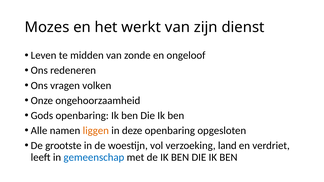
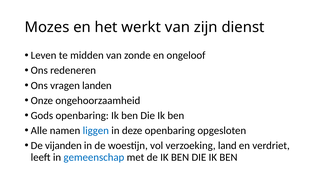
volken: volken -> landen
liggen colour: orange -> blue
grootste: grootste -> vijanden
